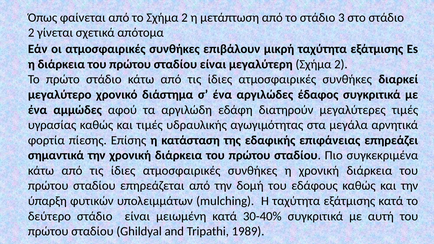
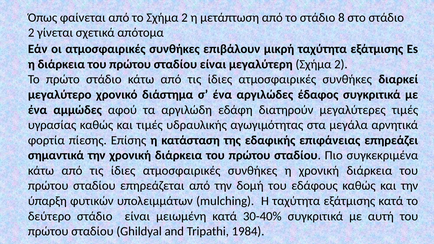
3: 3 -> 8
1989: 1989 -> 1984
